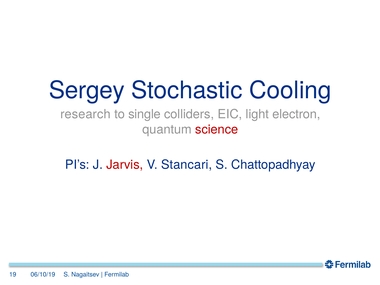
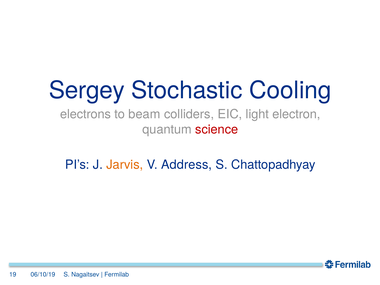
research: research -> electrons
single: single -> beam
Jarvis colour: red -> orange
Stancari: Stancari -> Address
